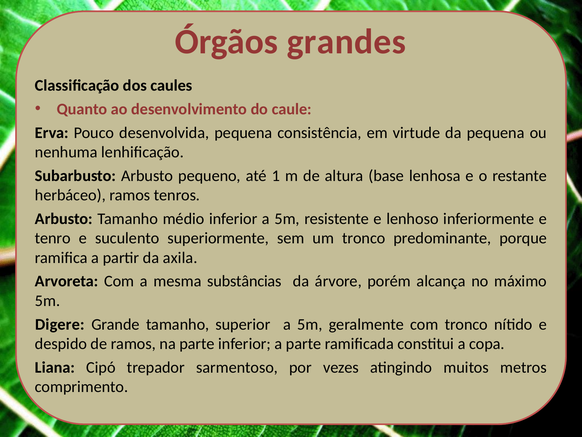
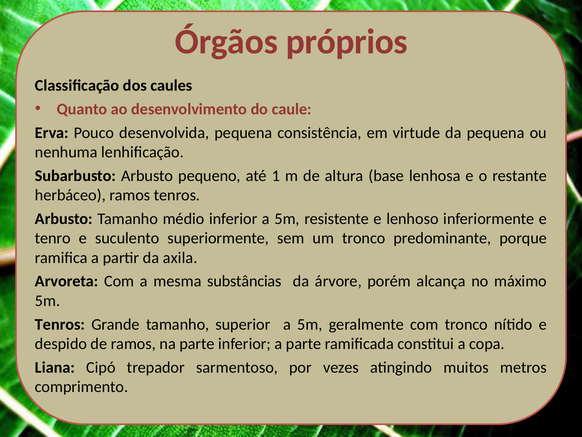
grandes: grandes -> próprios
Digere at (60, 324): Digere -> Tenros
